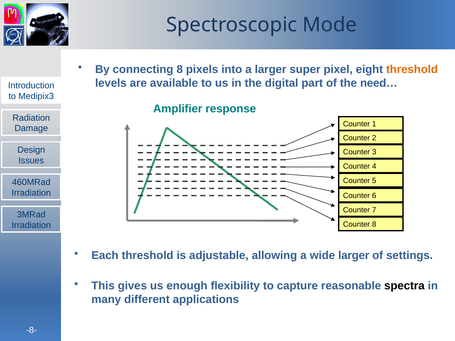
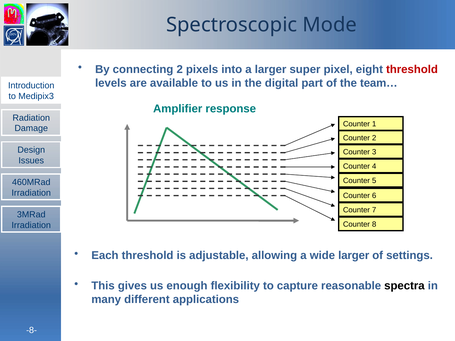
connecting 8: 8 -> 2
threshold at (412, 69) colour: orange -> red
need…: need… -> team…
